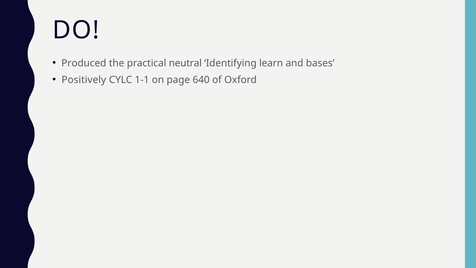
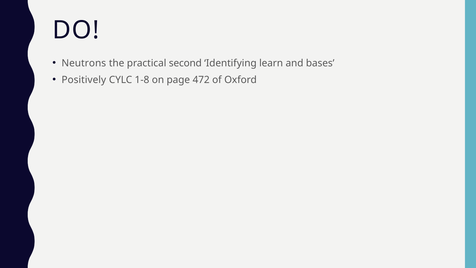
Produced: Produced -> Neutrons
neutral: neutral -> second
1-1: 1-1 -> 1-8
640: 640 -> 472
